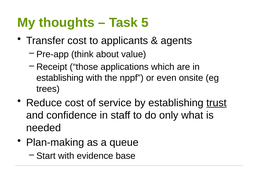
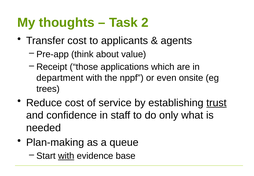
5: 5 -> 2
establishing at (60, 78): establishing -> department
with at (66, 156) underline: none -> present
